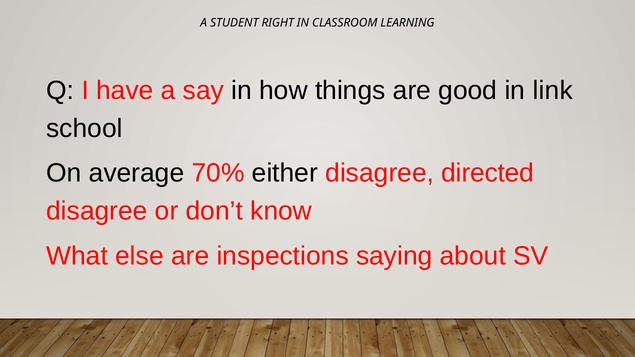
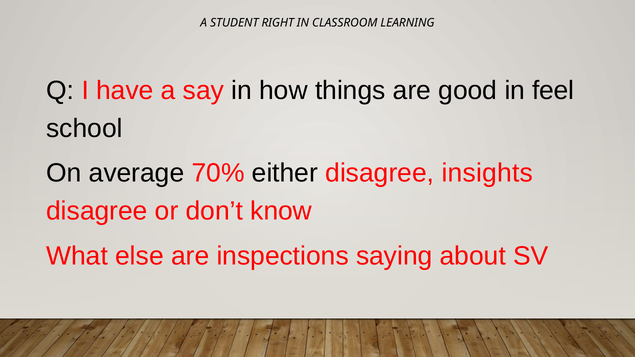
link: link -> feel
directed: directed -> insights
